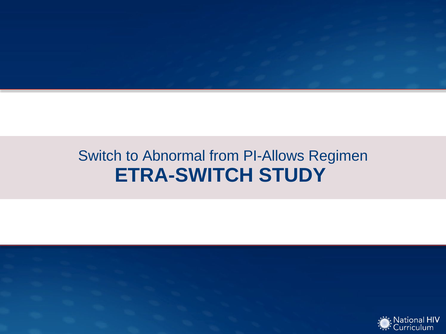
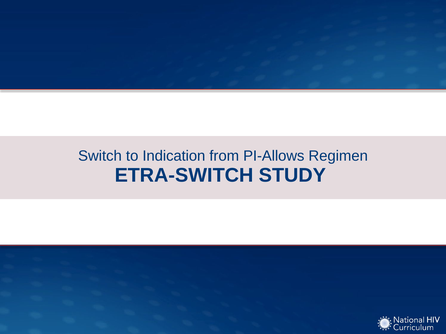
Abnormal: Abnormal -> Indication
